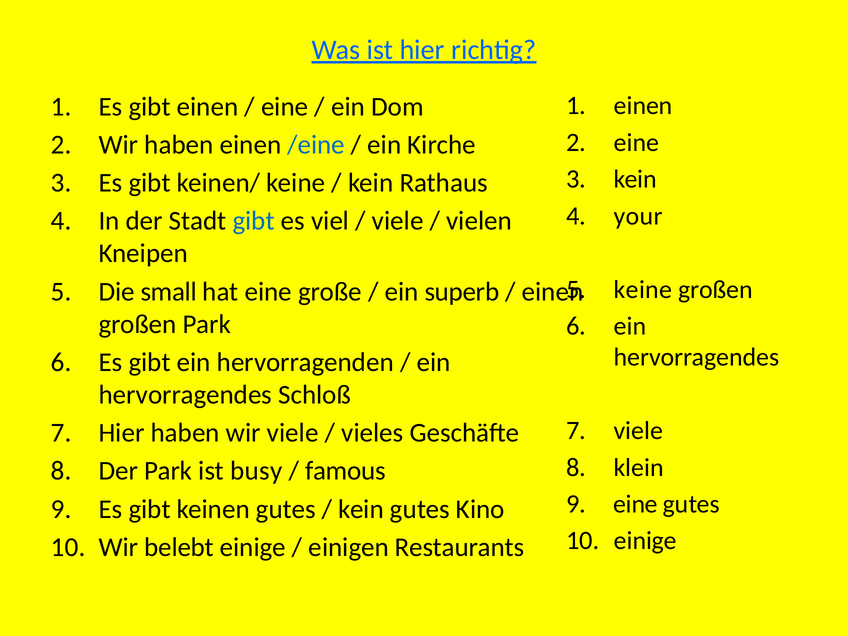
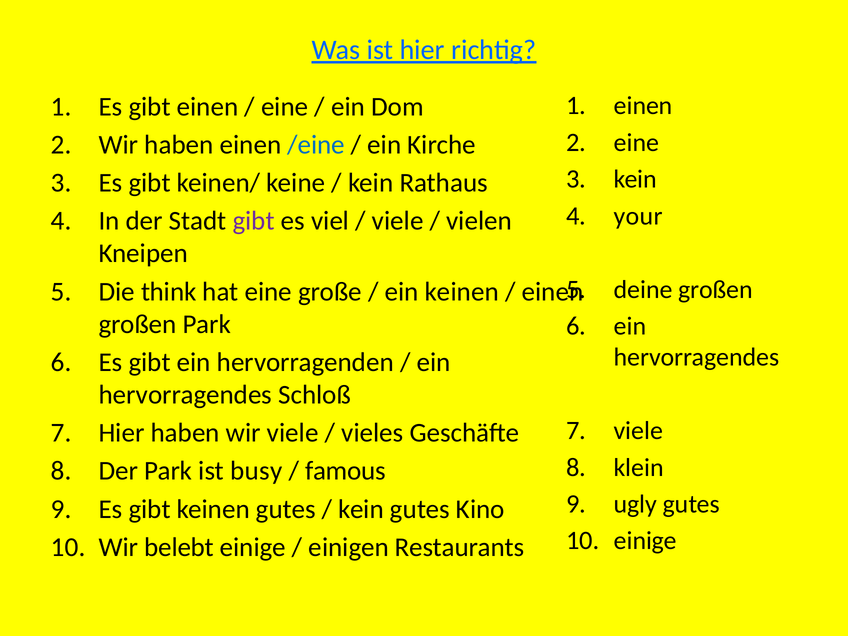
gibt at (254, 221) colour: blue -> purple
keine at (643, 289): keine -> deine
small: small -> think
ein superb: superb -> keinen
eine at (635, 504): eine -> ugly
